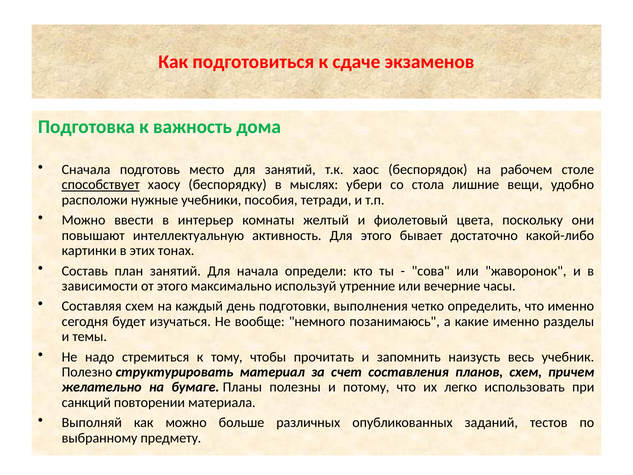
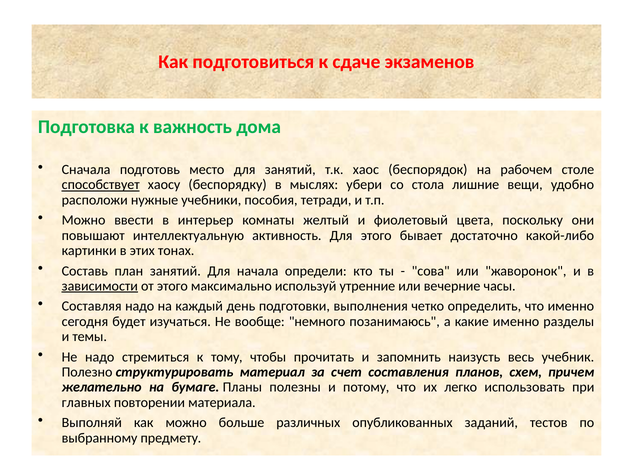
зависимости underline: none -> present
Составляя схем: схем -> надо
санкций: санкций -> главных
